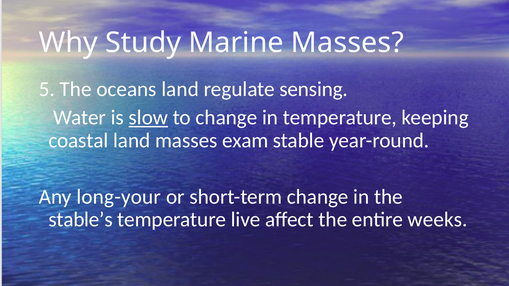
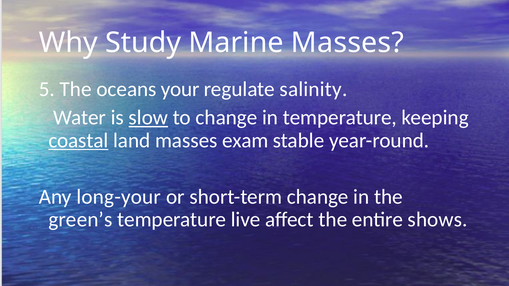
oceans land: land -> your
sensing: sensing -> salinity
coastal underline: none -> present
stable’s: stable’s -> green’s
weeks: weeks -> shows
